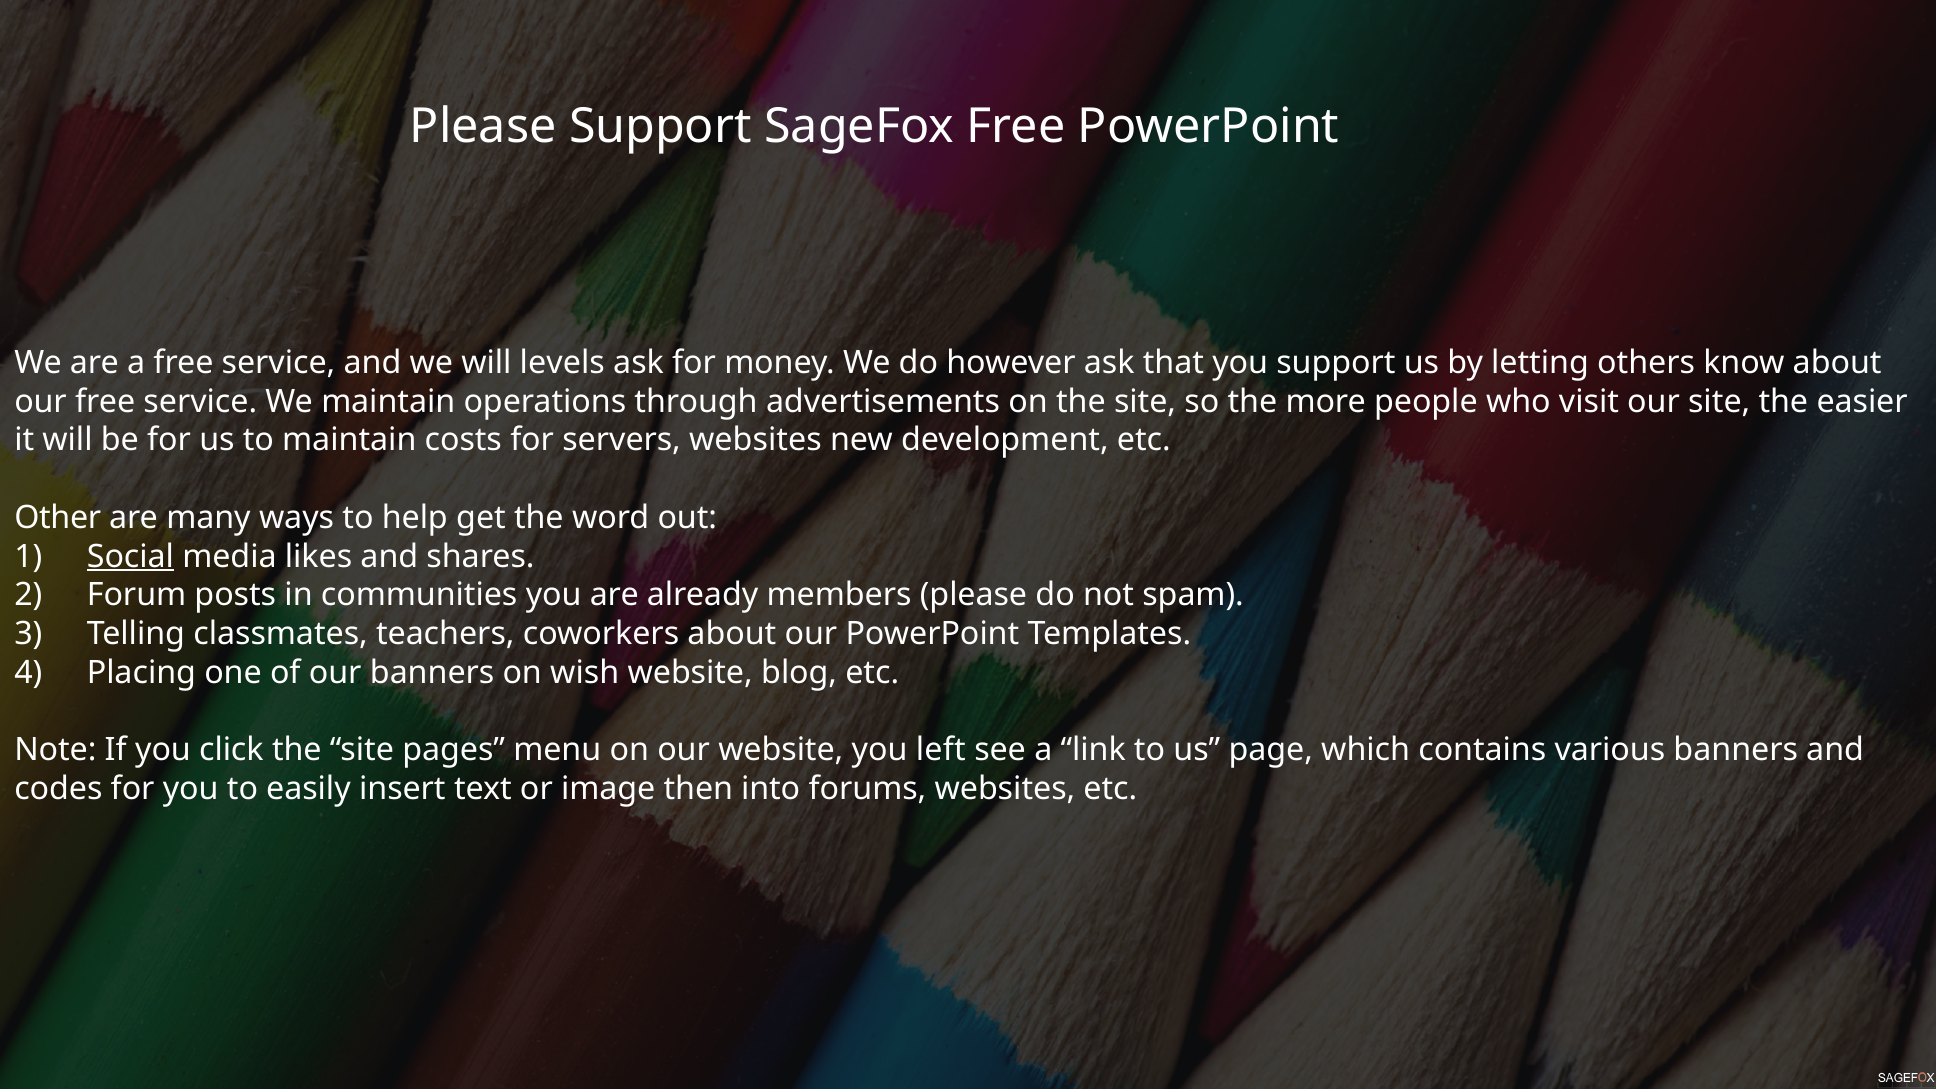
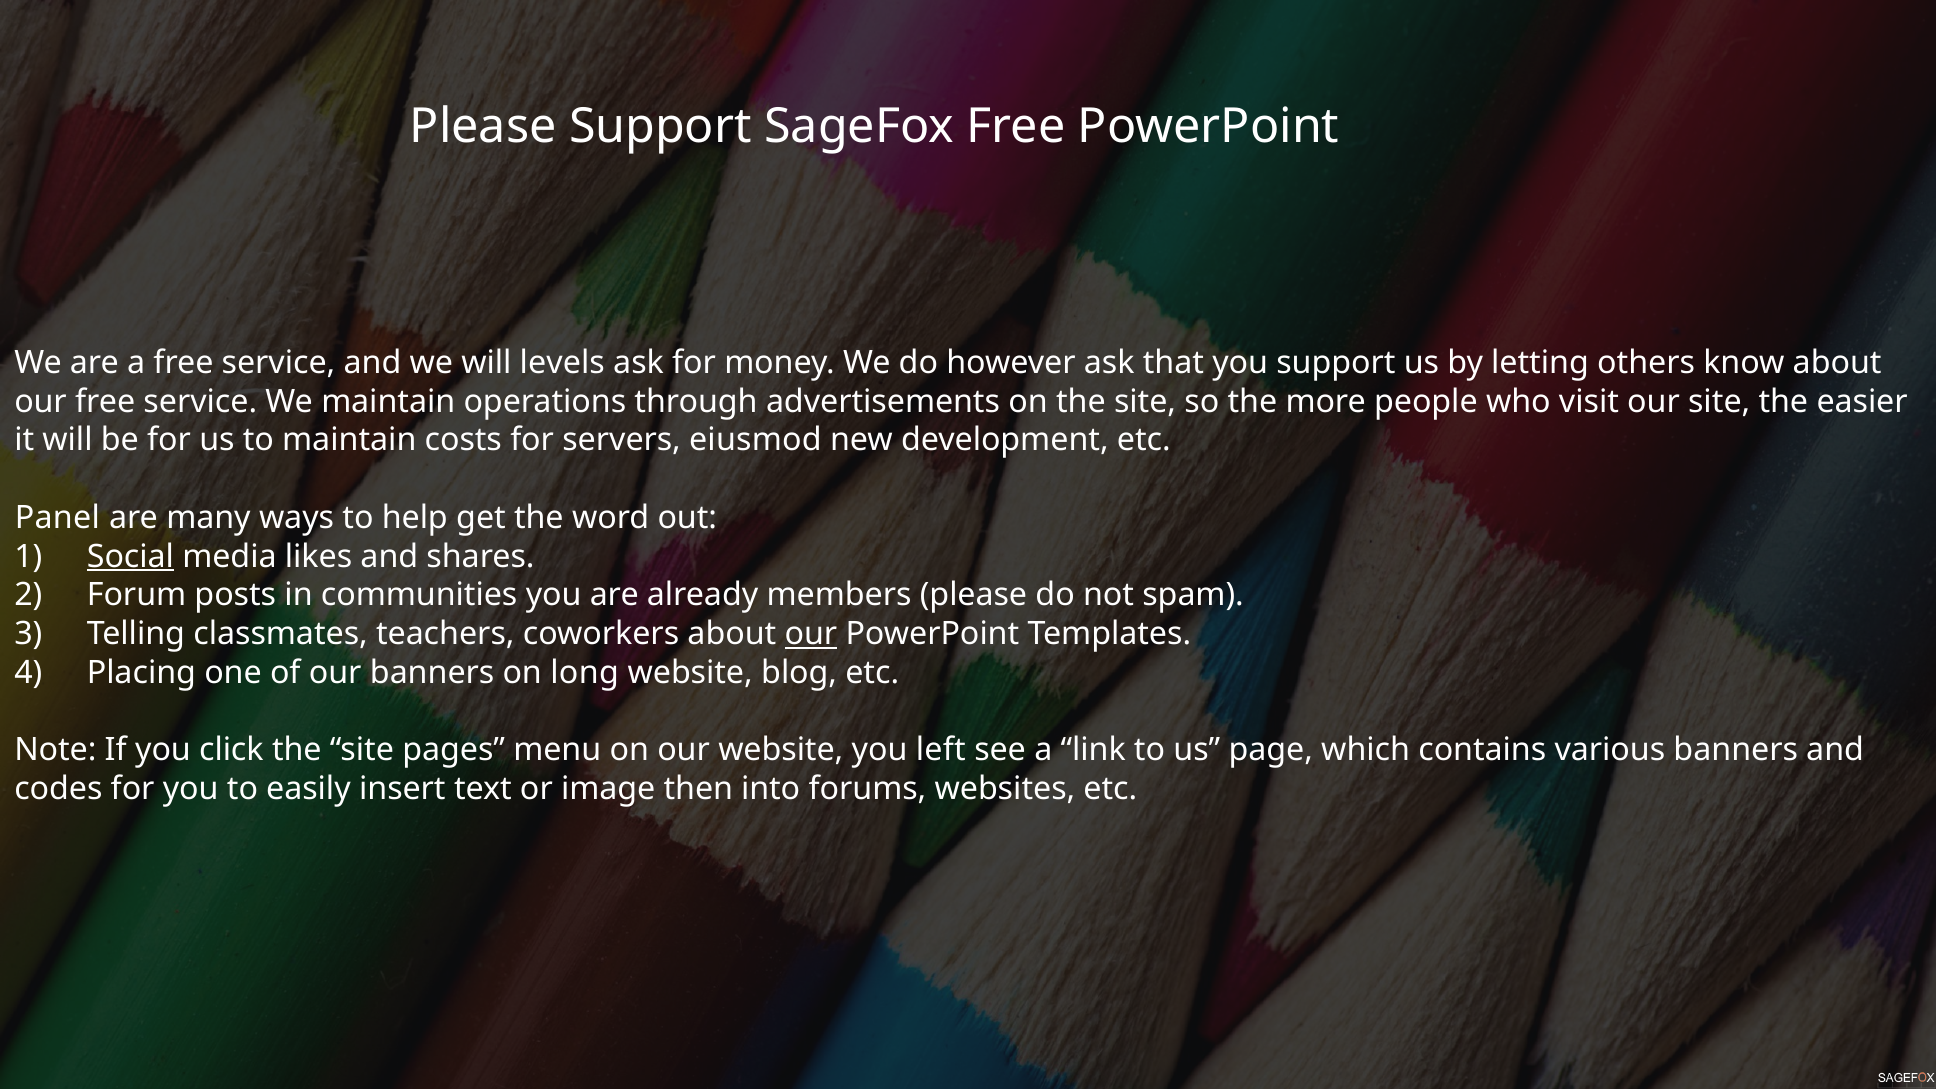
servers websites: websites -> eiusmod
Other: Other -> Panel
our at (811, 634) underline: none -> present
wish: wish -> long
